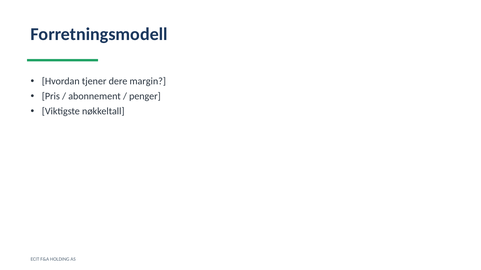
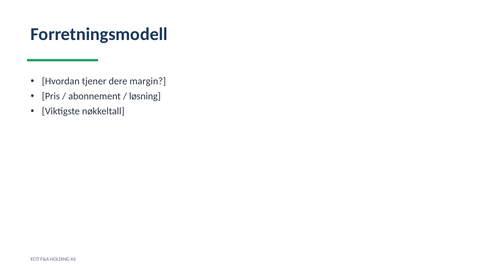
penger: penger -> løsning
